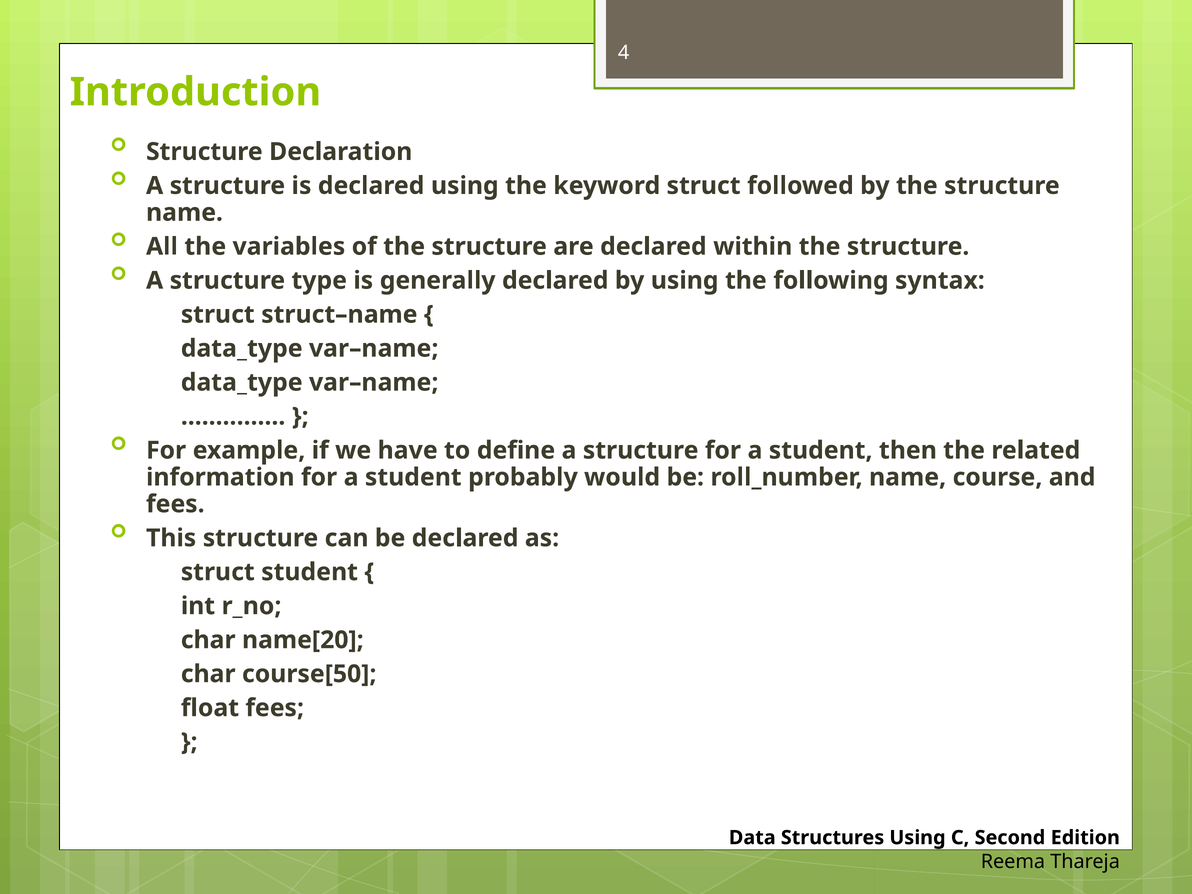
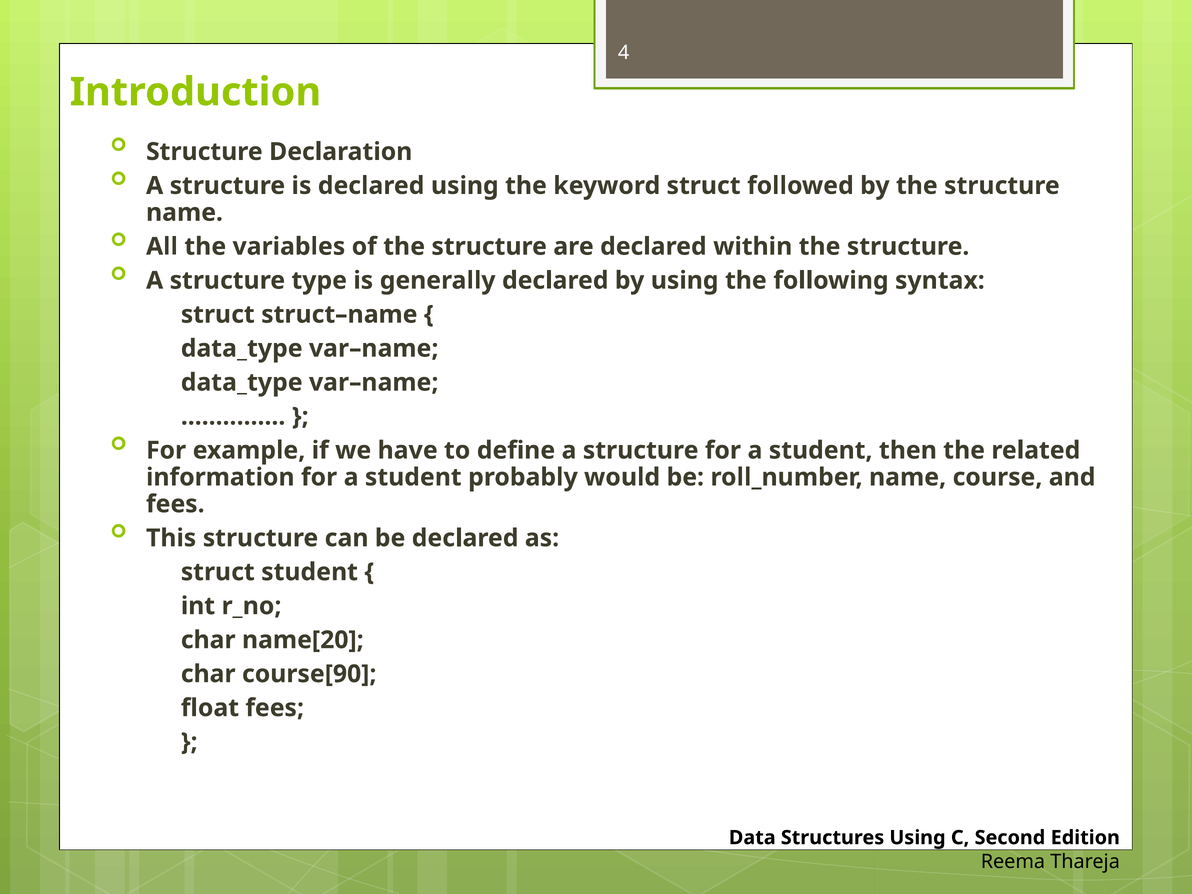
course[50: course[50 -> course[90
